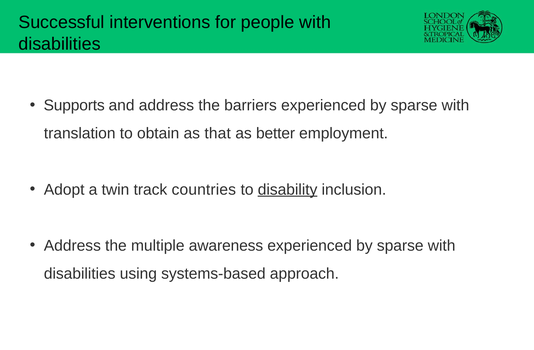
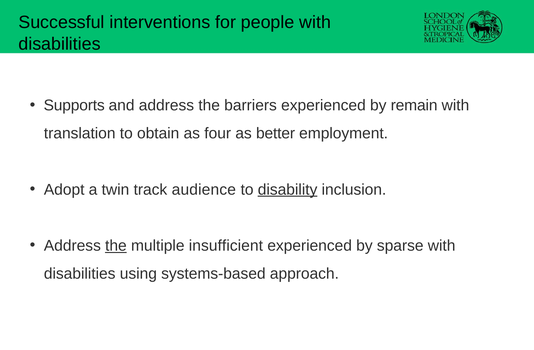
barriers experienced by sparse: sparse -> remain
that: that -> four
countries: countries -> audience
the at (116, 245) underline: none -> present
awareness: awareness -> insufficient
